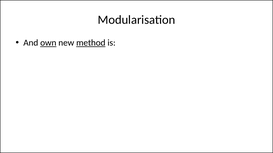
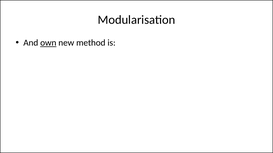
method underline: present -> none
